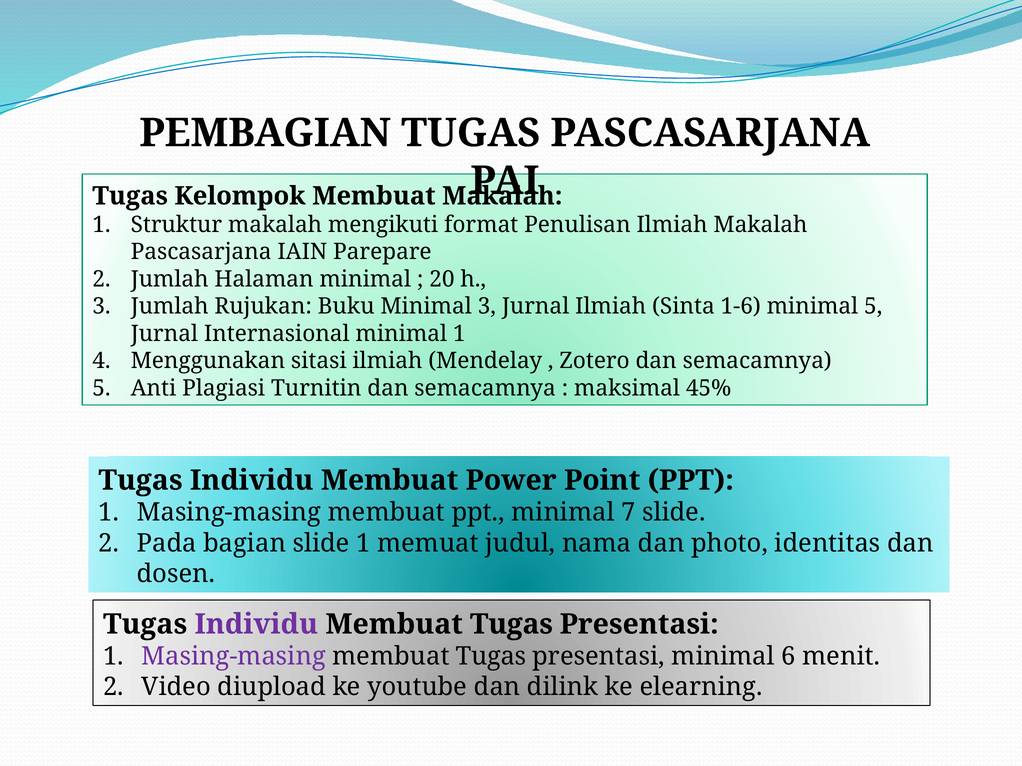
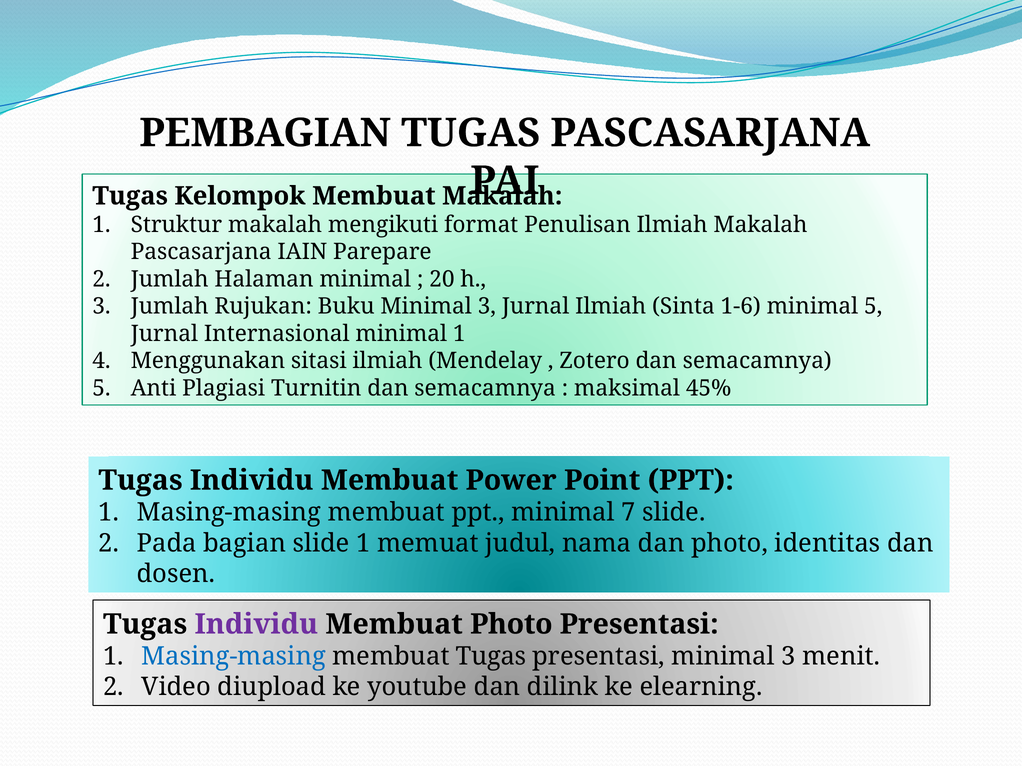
Tugas at (511, 625): Tugas -> Photo
Masing-masing at (234, 657) colour: purple -> blue
presentasi minimal 6: 6 -> 3
